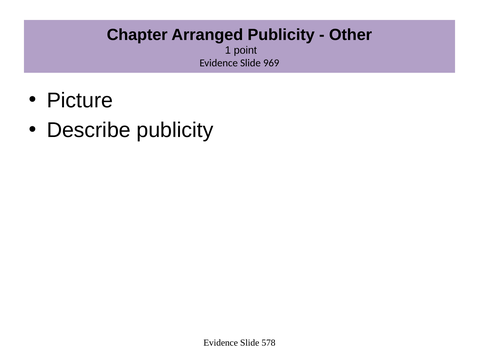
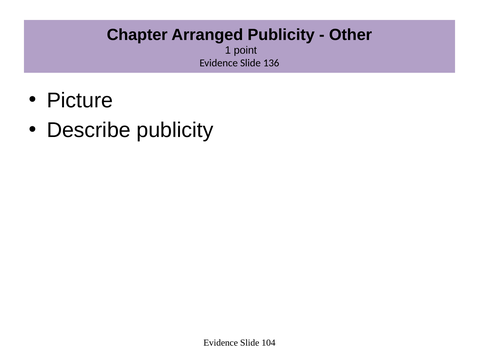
969: 969 -> 136
578: 578 -> 104
